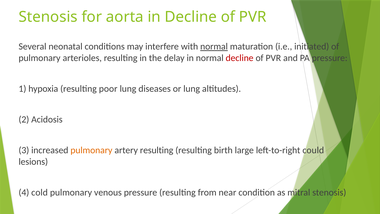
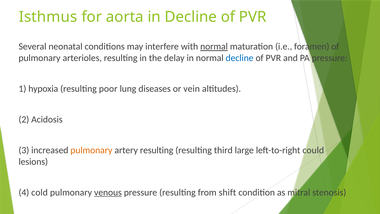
Stenosis at (48, 17): Stenosis -> Isthmus
initiated: initiated -> foramen
decline at (240, 58) colour: red -> blue
or lung: lung -> vein
birth: birth -> third
venous underline: none -> present
near: near -> shift
